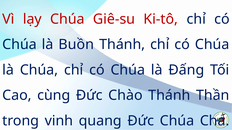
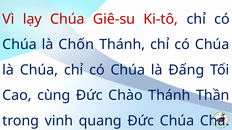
Buồn: Buồn -> Chốn
